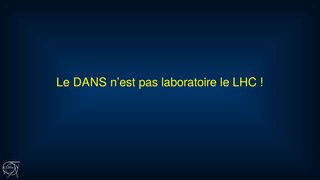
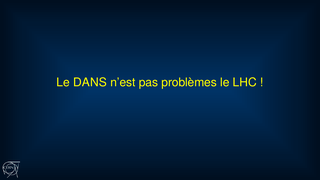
laboratoire: laboratoire -> problèmes
